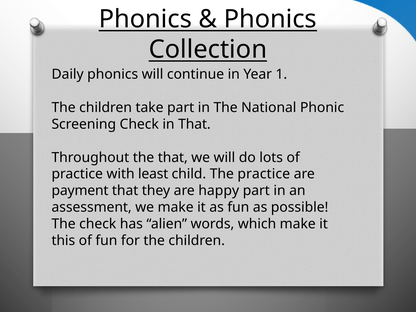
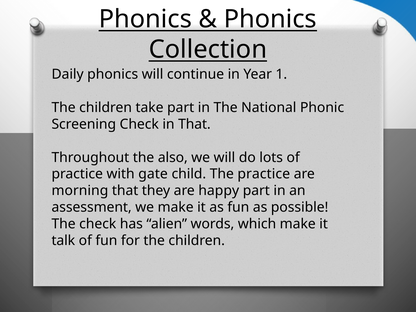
the that: that -> also
least: least -> gate
payment: payment -> morning
this: this -> talk
